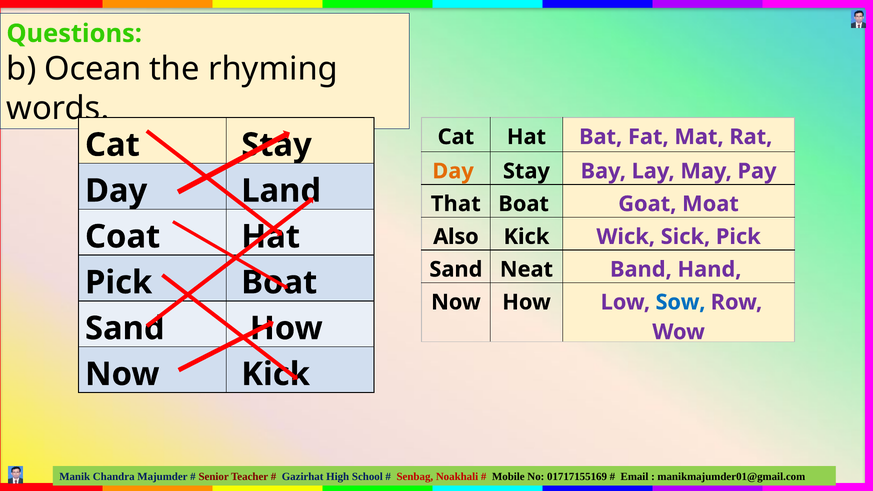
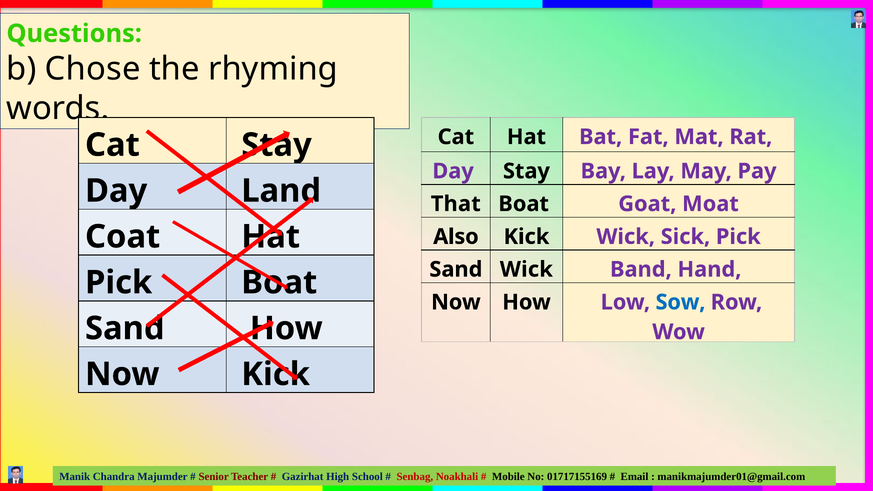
Ocean: Ocean -> Chose
Day at (453, 171) colour: orange -> purple
Sand Neat: Neat -> Wick
